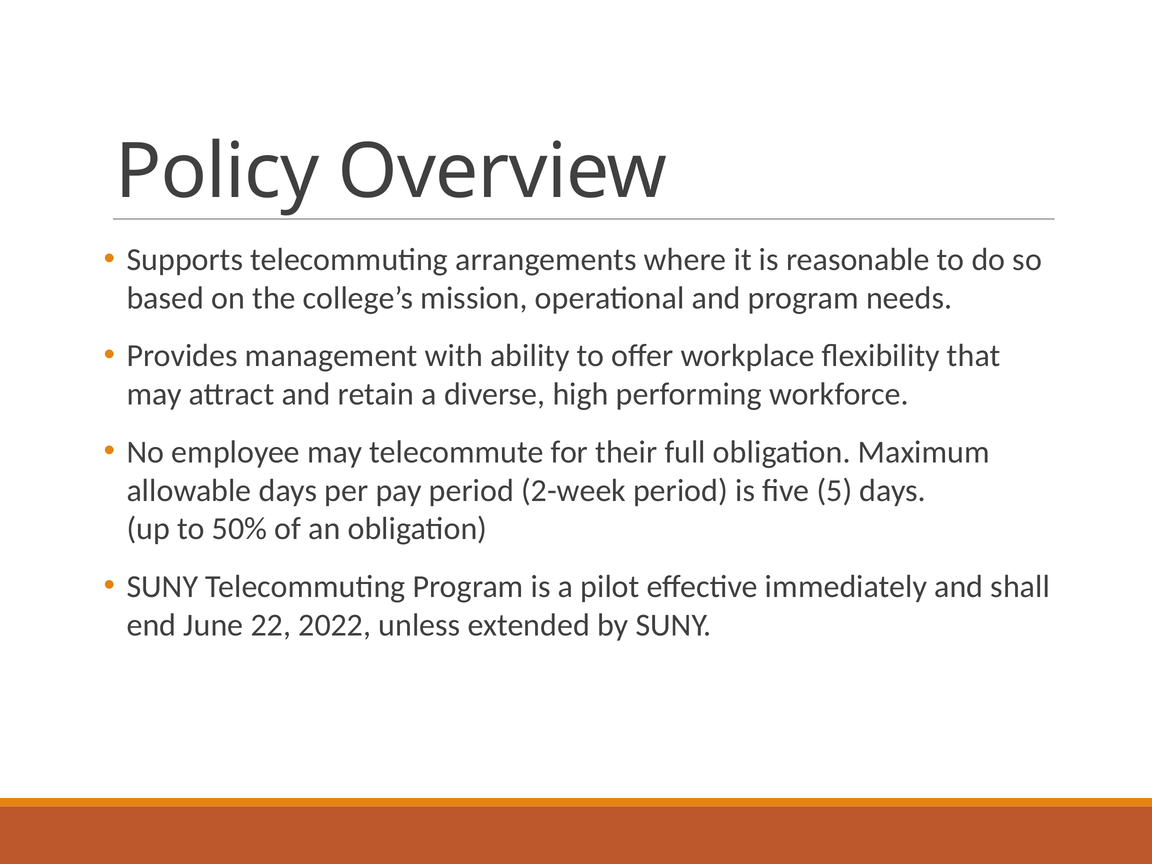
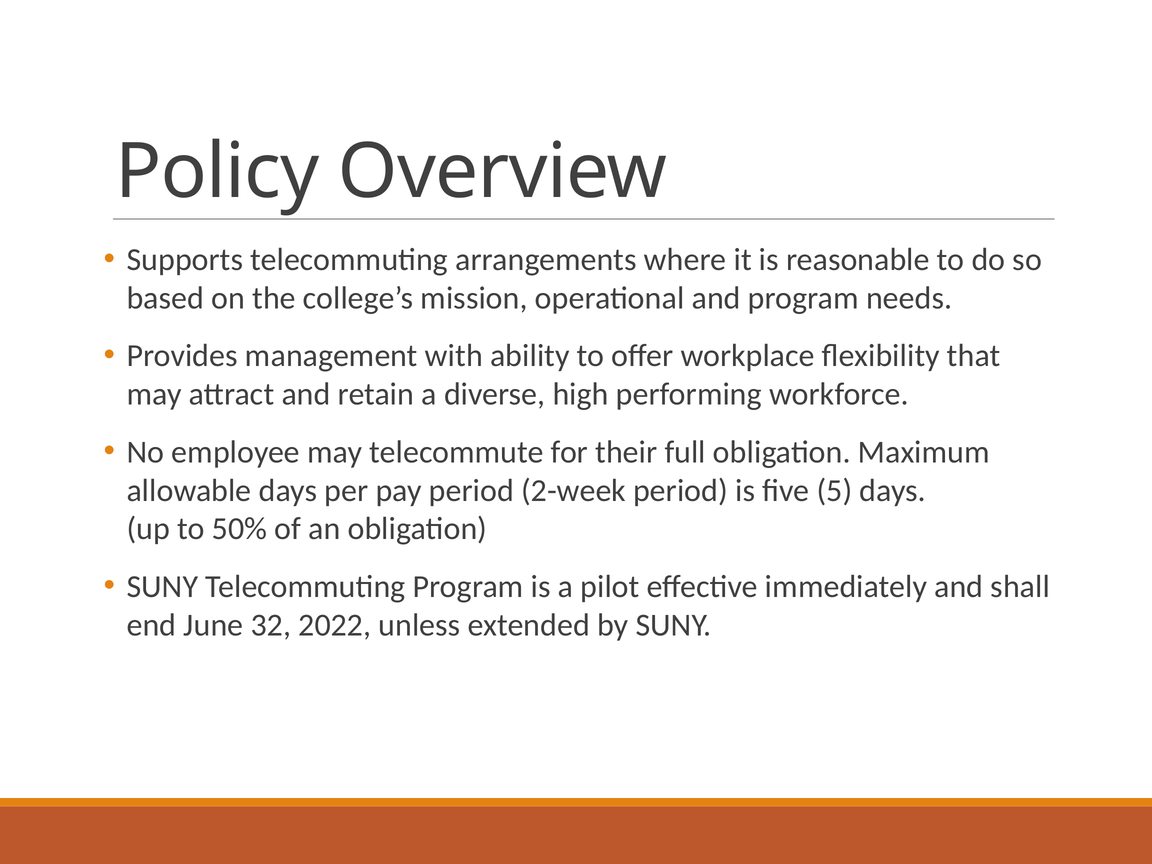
22: 22 -> 32
